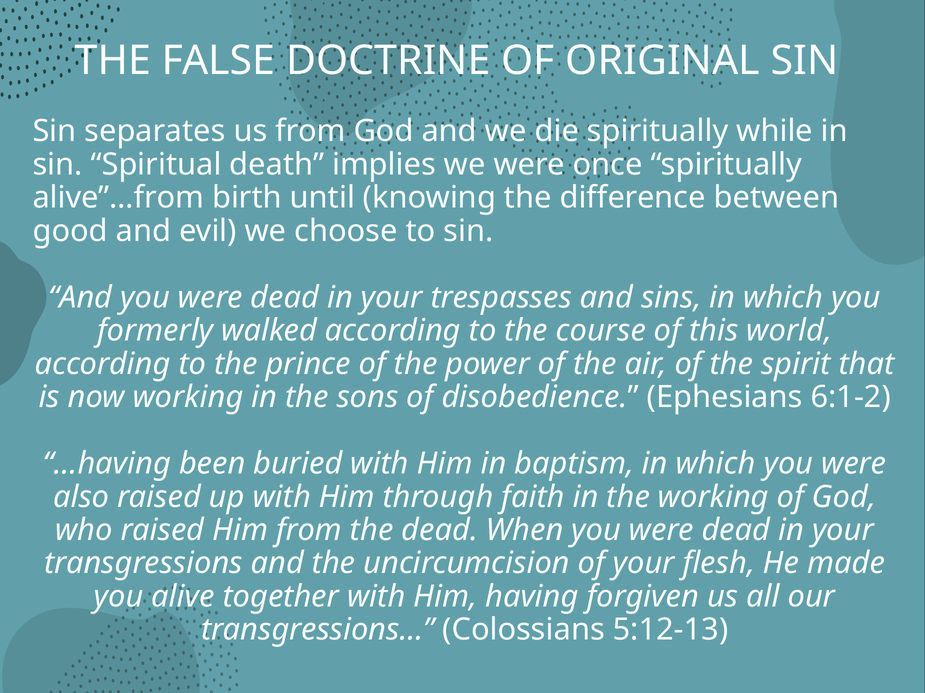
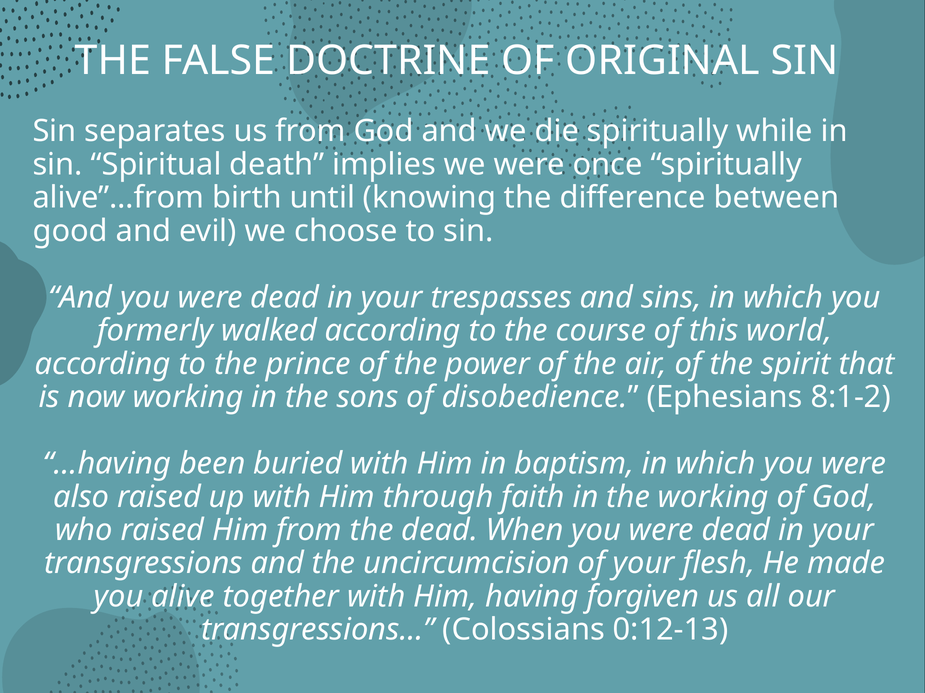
6:1-2: 6:1-2 -> 8:1-2
5:12-13: 5:12-13 -> 0:12-13
